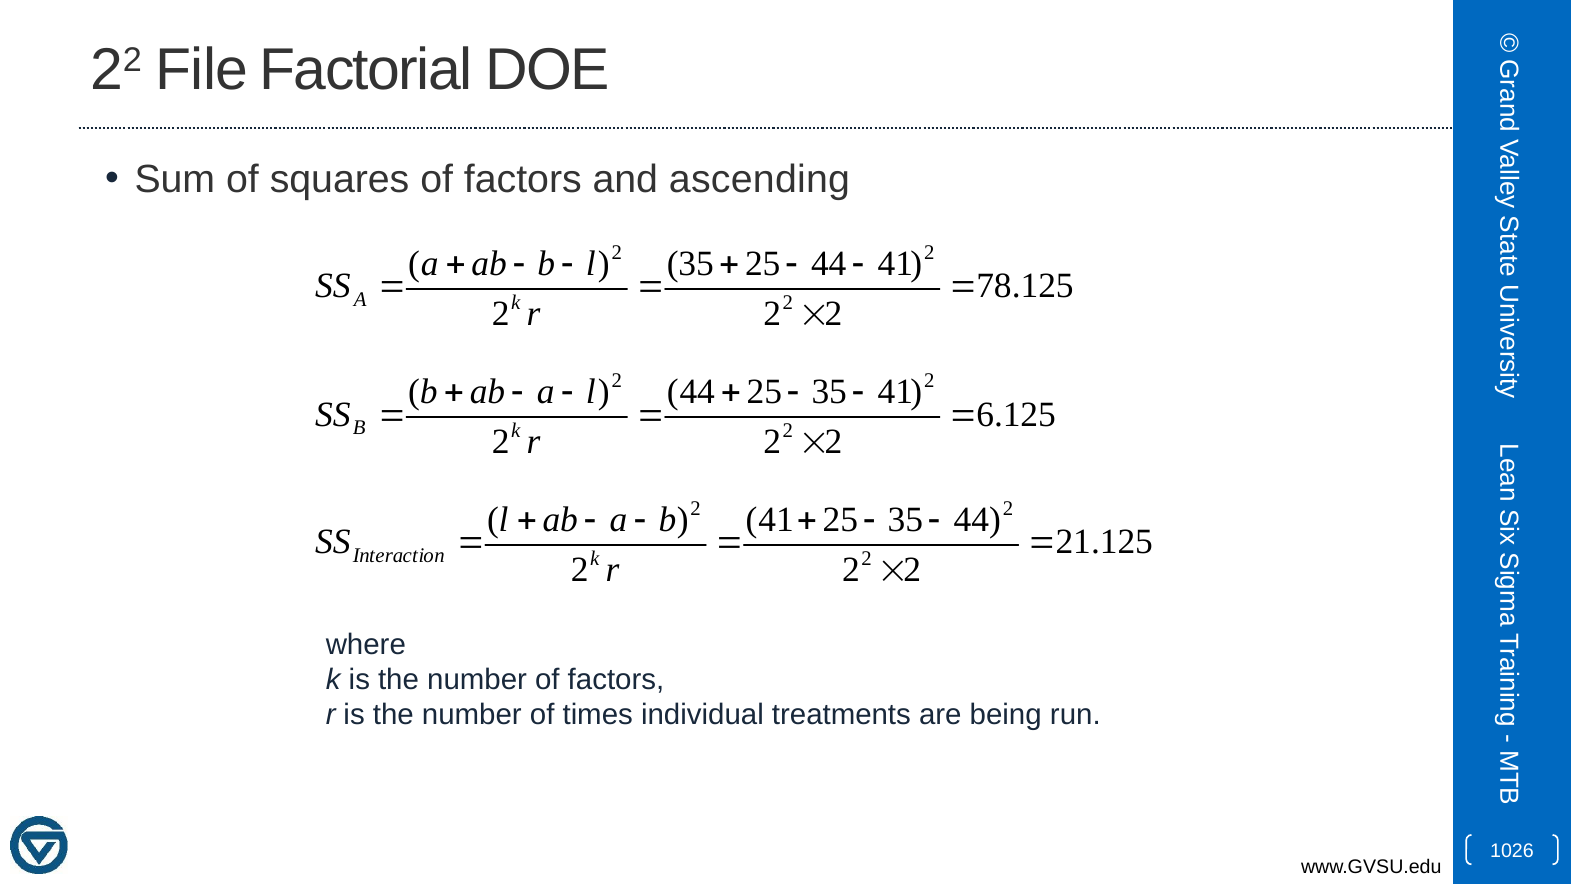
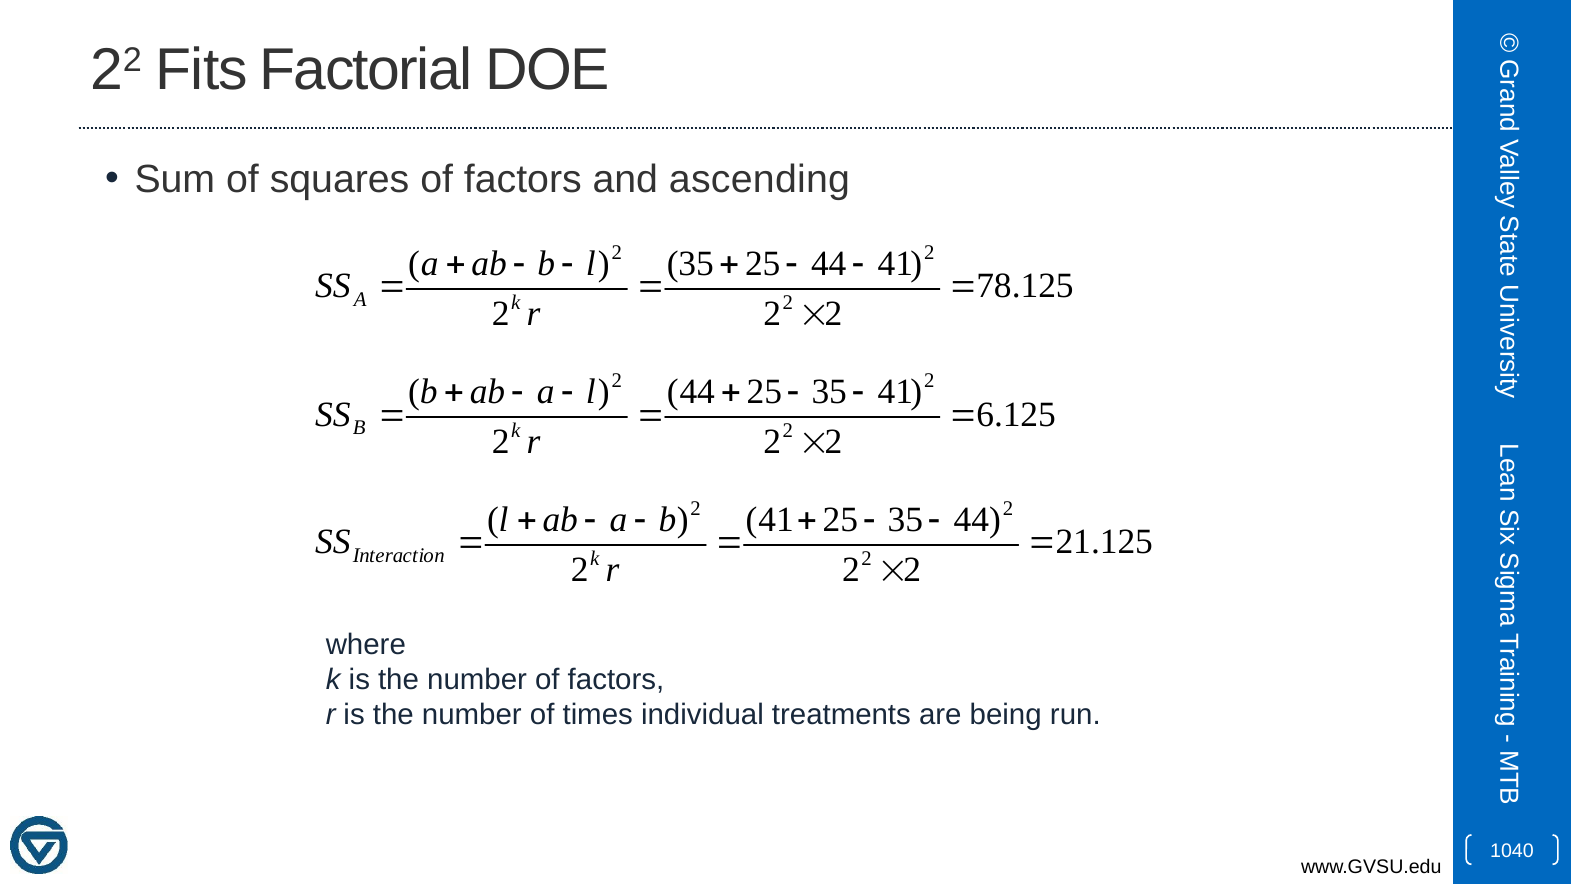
File: File -> Fits
1026: 1026 -> 1040
